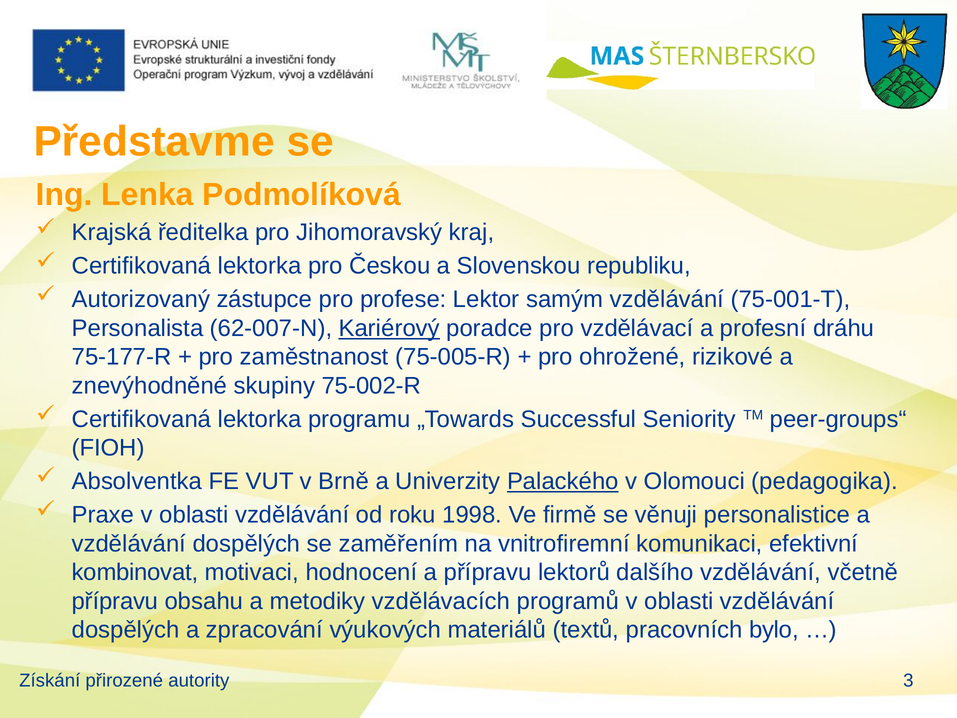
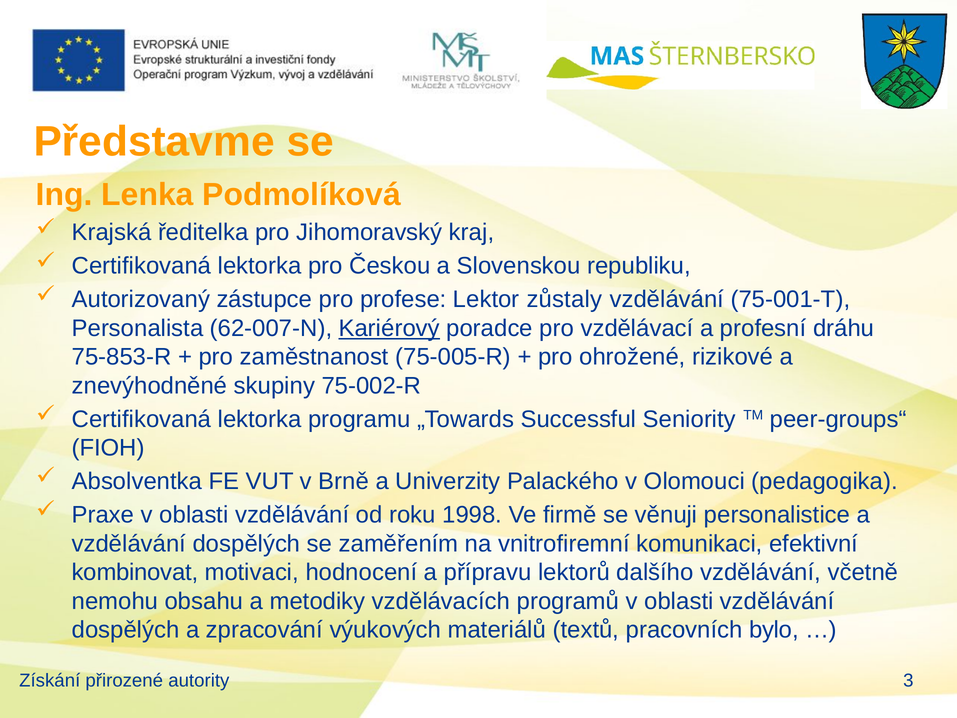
samým: samým -> zůstaly
75-177-R: 75-177-R -> 75-853-R
Palackého underline: present -> none
přípravu at (115, 601): přípravu -> nemohu
